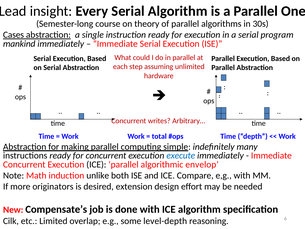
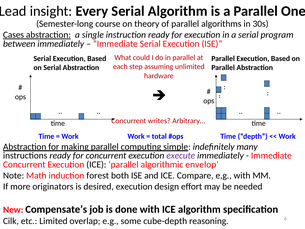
mankind: mankind -> between
execute colour: blue -> purple
unlike: unlike -> forest
desired extension: extension -> execution
level-depth: level-depth -> cube-depth
